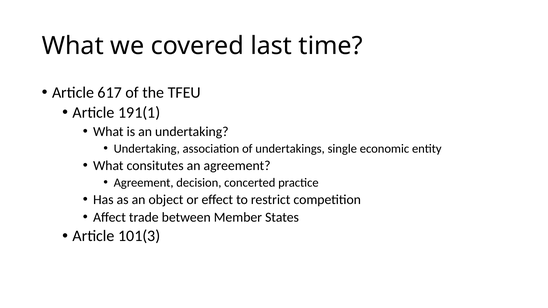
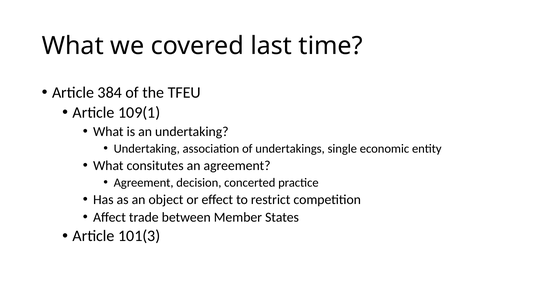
617: 617 -> 384
191(1: 191(1 -> 109(1
